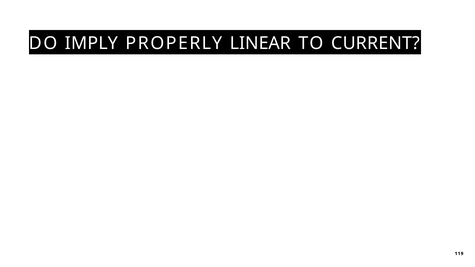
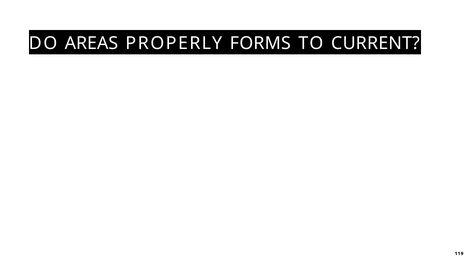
IMPLY: IMPLY -> AREAS
LINEAR: LINEAR -> FORMS
